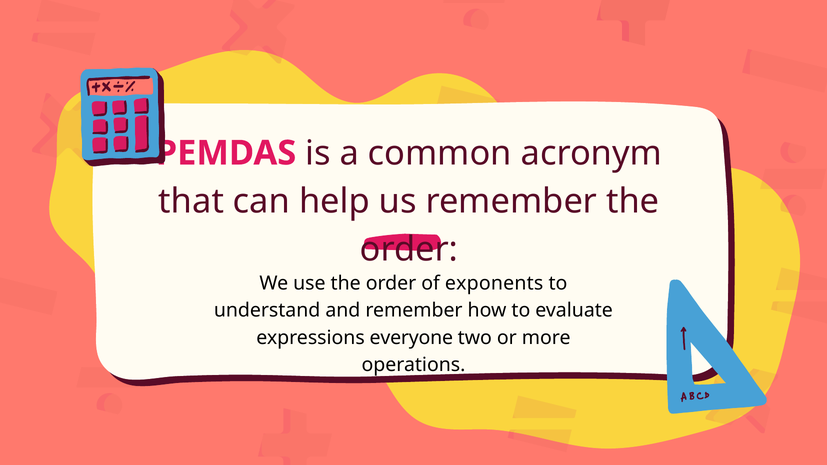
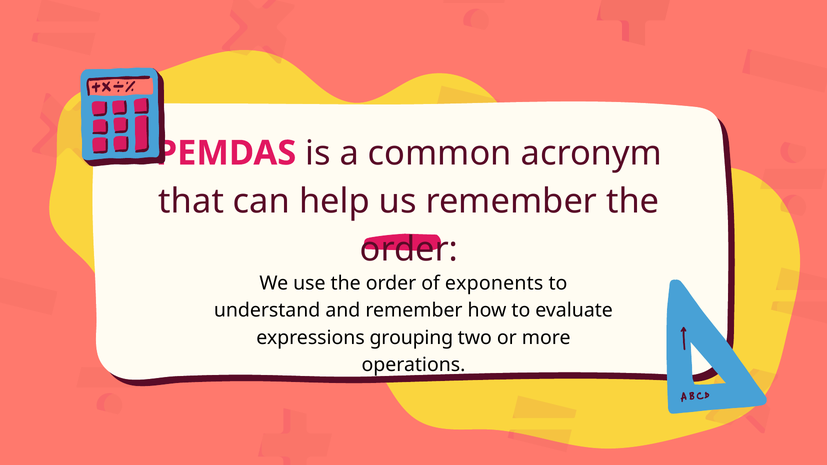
everyone: everyone -> grouping
